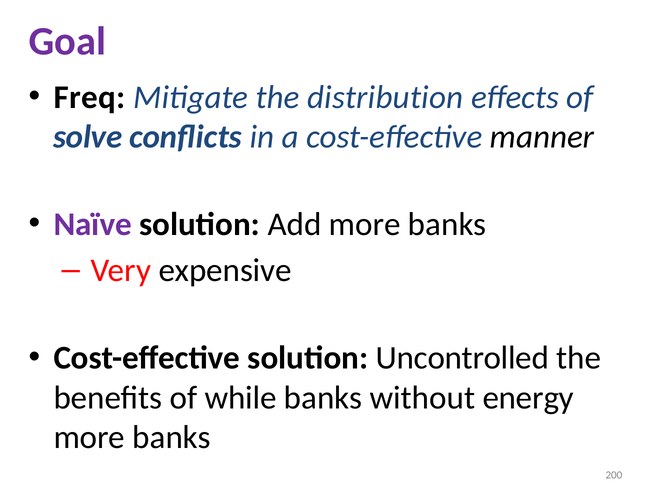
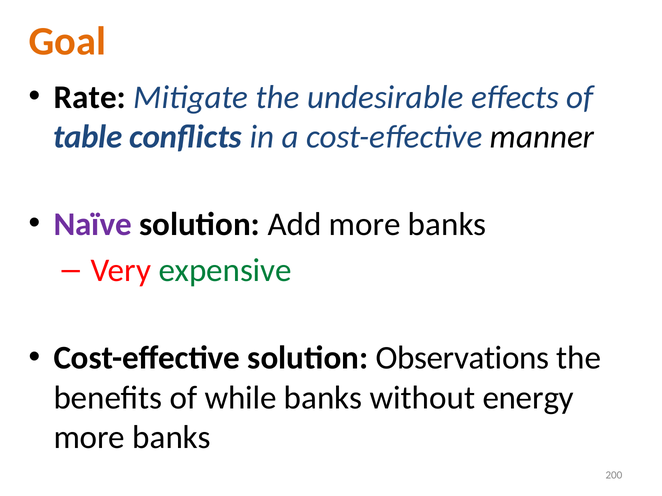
Goal colour: purple -> orange
Freq: Freq -> Rate
distribution: distribution -> undesirable
solve: solve -> table
expensive colour: black -> green
Uncontrolled: Uncontrolled -> Observations
